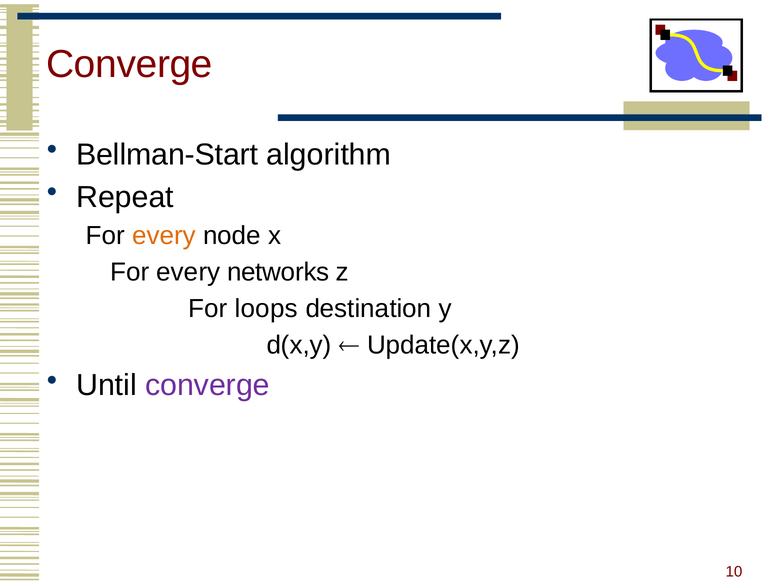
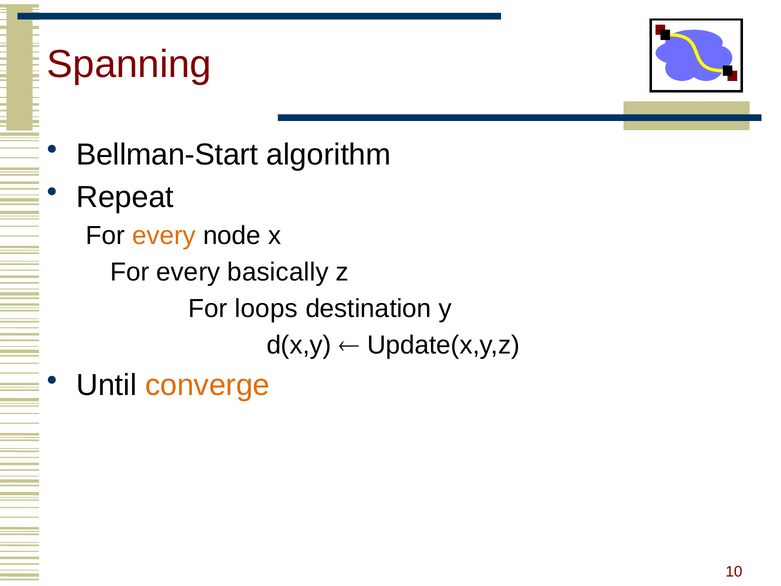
Converge at (129, 64): Converge -> Spanning
networks: networks -> basically
converge at (207, 385) colour: purple -> orange
